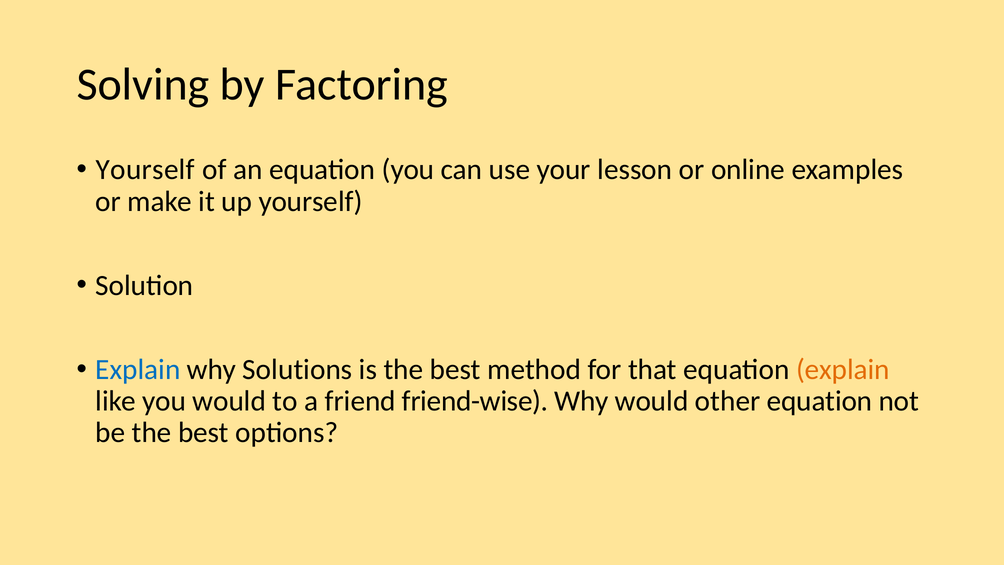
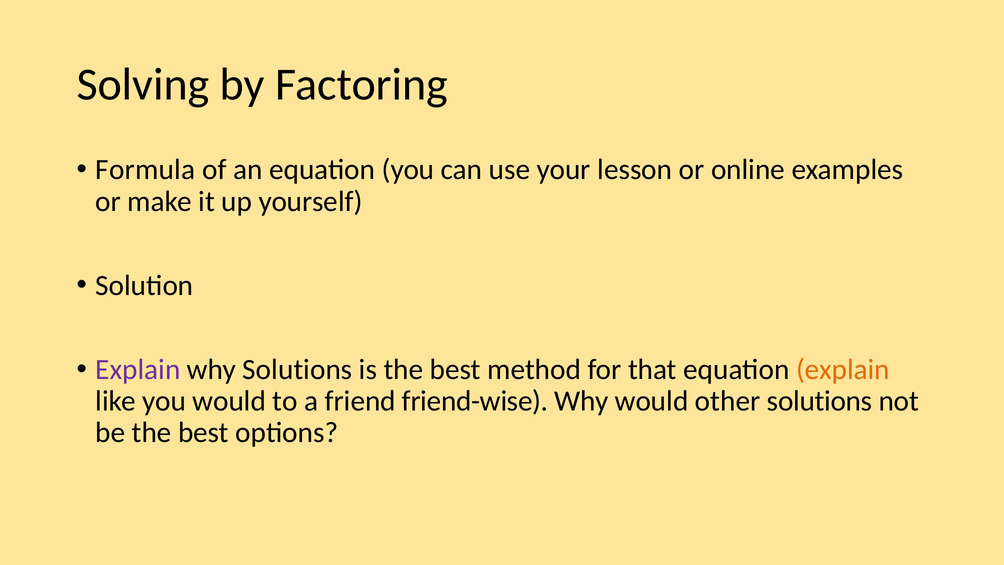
Yourself at (145, 170): Yourself -> Formula
Explain at (138, 369) colour: blue -> purple
other equation: equation -> solutions
